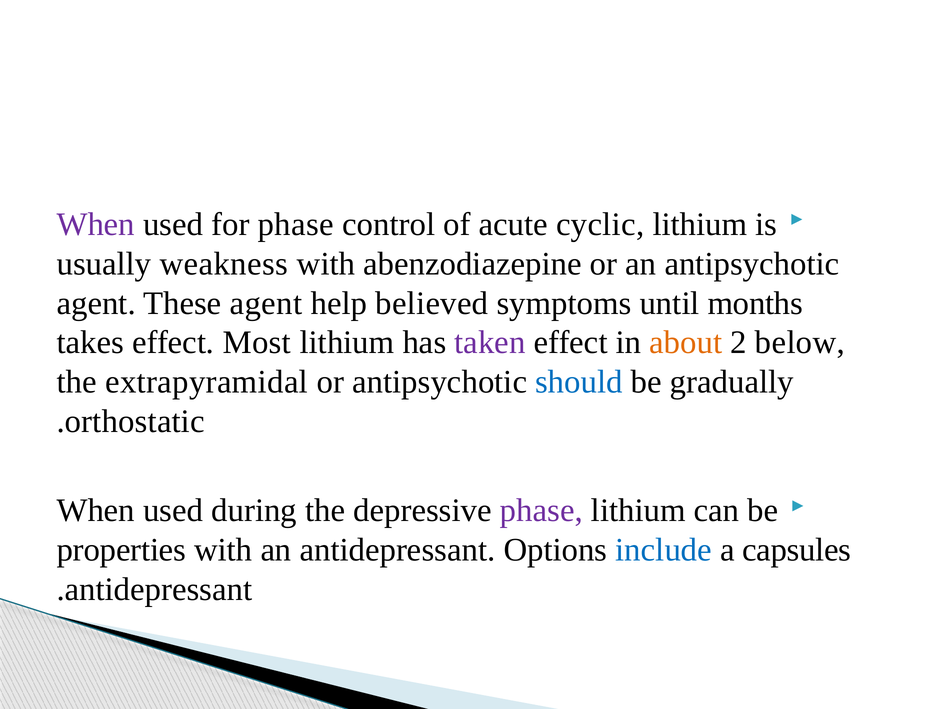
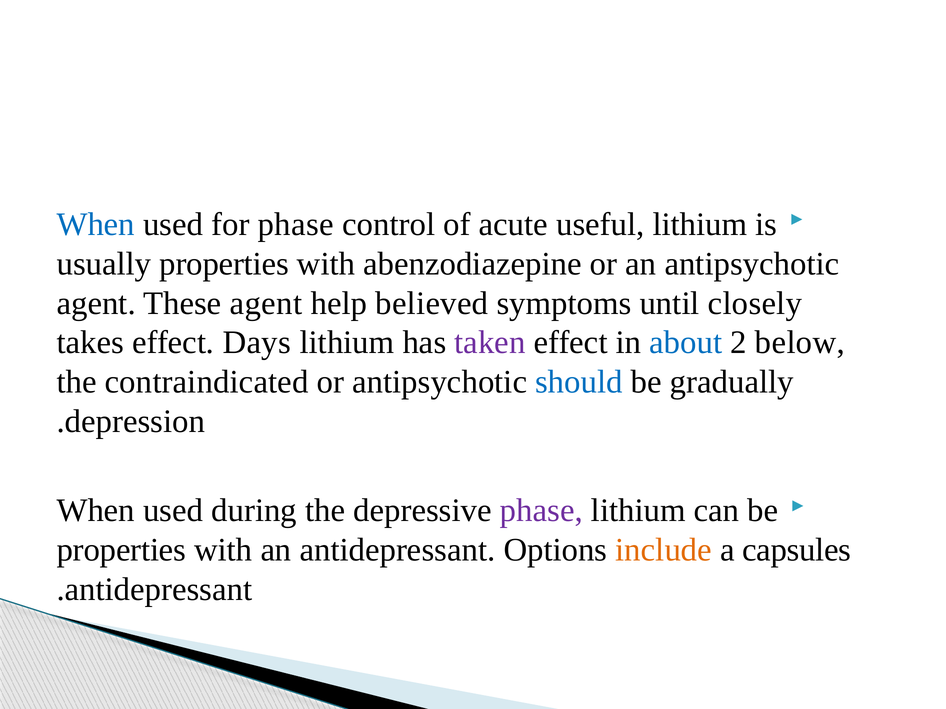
When at (96, 225) colour: purple -> blue
cyclic: cyclic -> useful
usually weakness: weakness -> properties
months: months -> closely
Most: Most -> Days
about colour: orange -> blue
extrapyramidal: extrapyramidal -> contraindicated
orthostatic: orthostatic -> depression
include colour: blue -> orange
